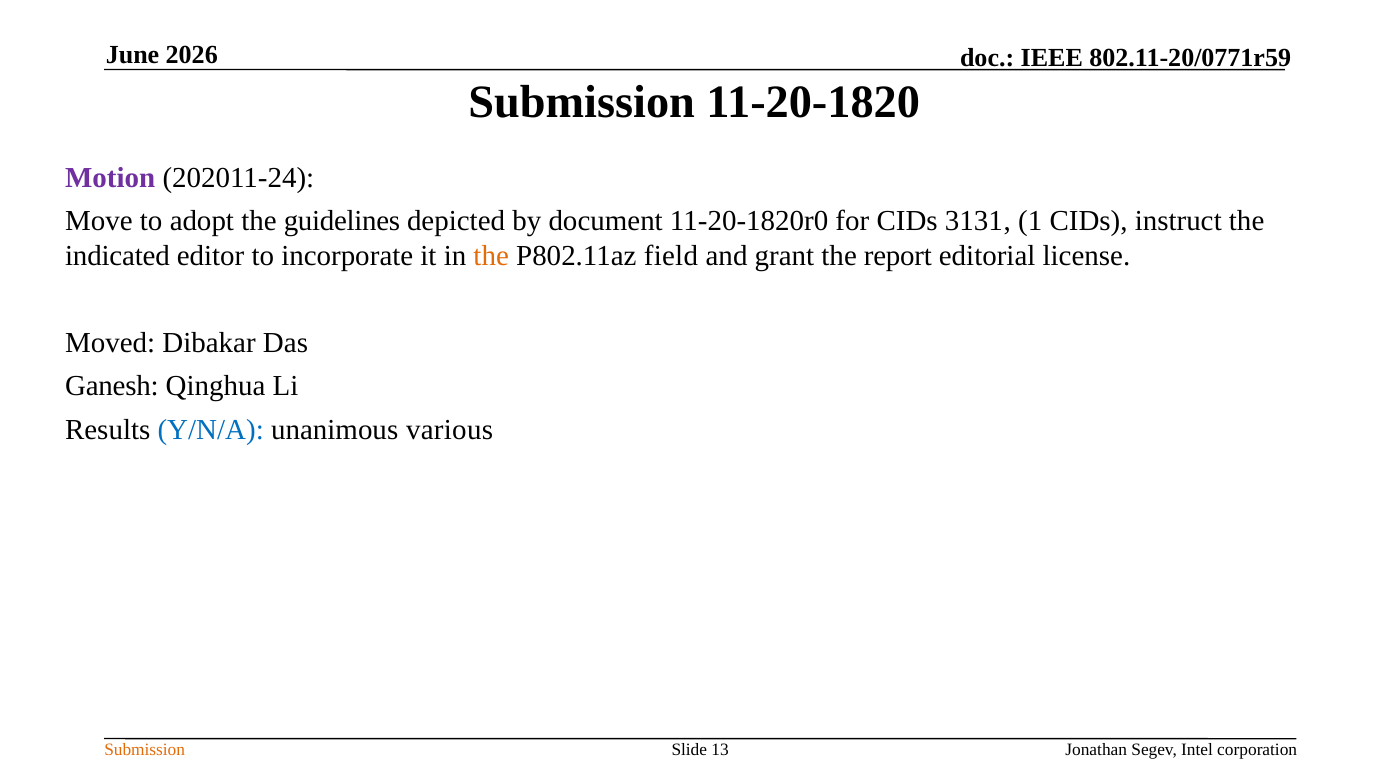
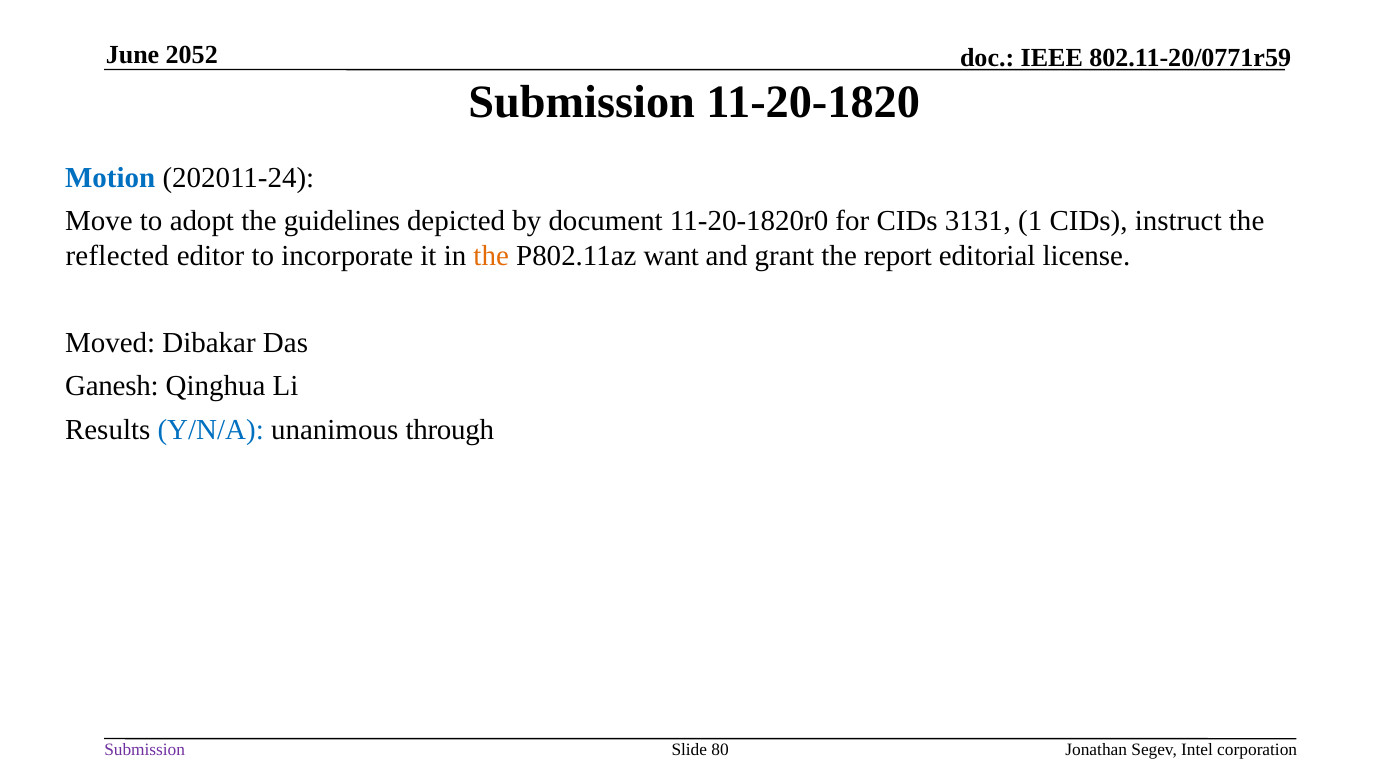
2026: 2026 -> 2052
Motion colour: purple -> blue
indicated: indicated -> reflected
field: field -> want
various: various -> through
Submission at (145, 749) colour: orange -> purple
13: 13 -> 80
